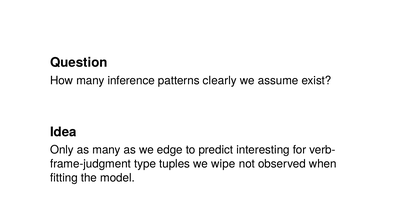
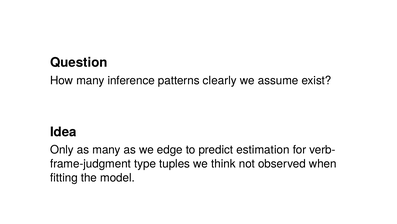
interesting: interesting -> estimation
wipe: wipe -> think
